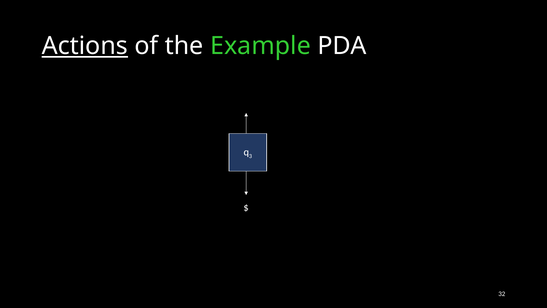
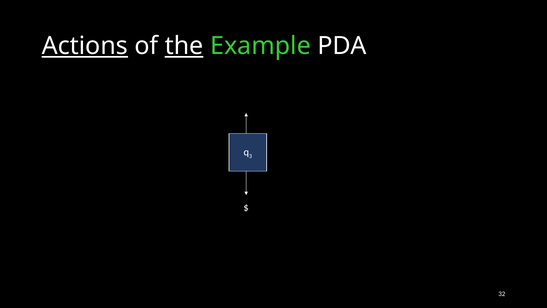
the underline: none -> present
